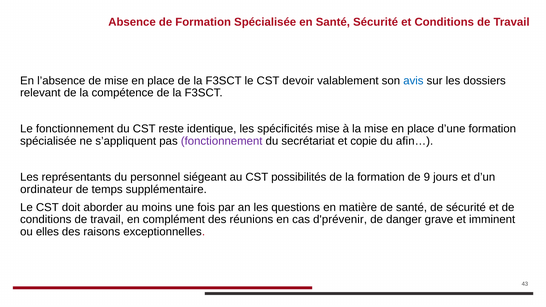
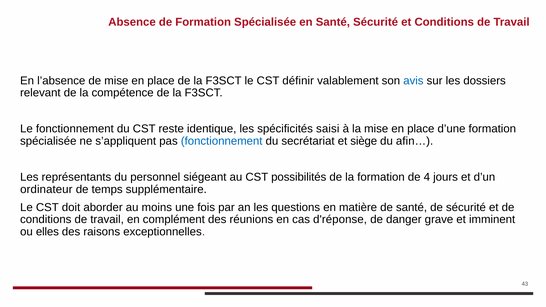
devoir: devoir -> définir
spécificités mise: mise -> saisi
fonctionnement at (222, 141) colour: purple -> blue
copie: copie -> siège
9: 9 -> 4
d'prévenir: d'prévenir -> d'réponse
